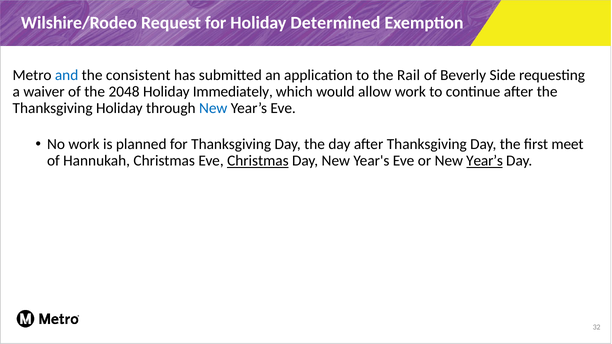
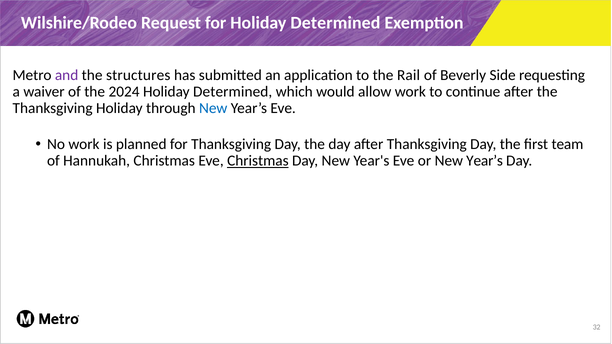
and colour: blue -> purple
consistent: consistent -> structures
2048: 2048 -> 2024
Immediately at (233, 92): Immediately -> Determined
meet: meet -> team
Year’s at (485, 161) underline: present -> none
